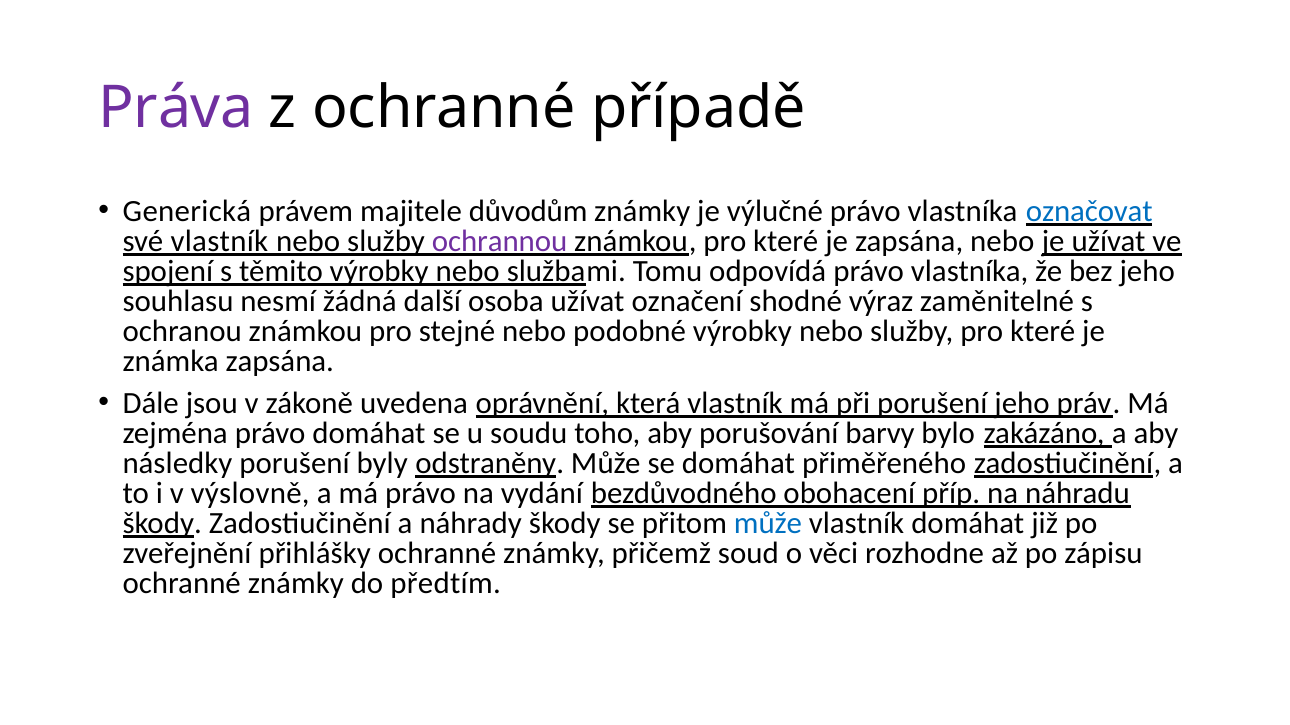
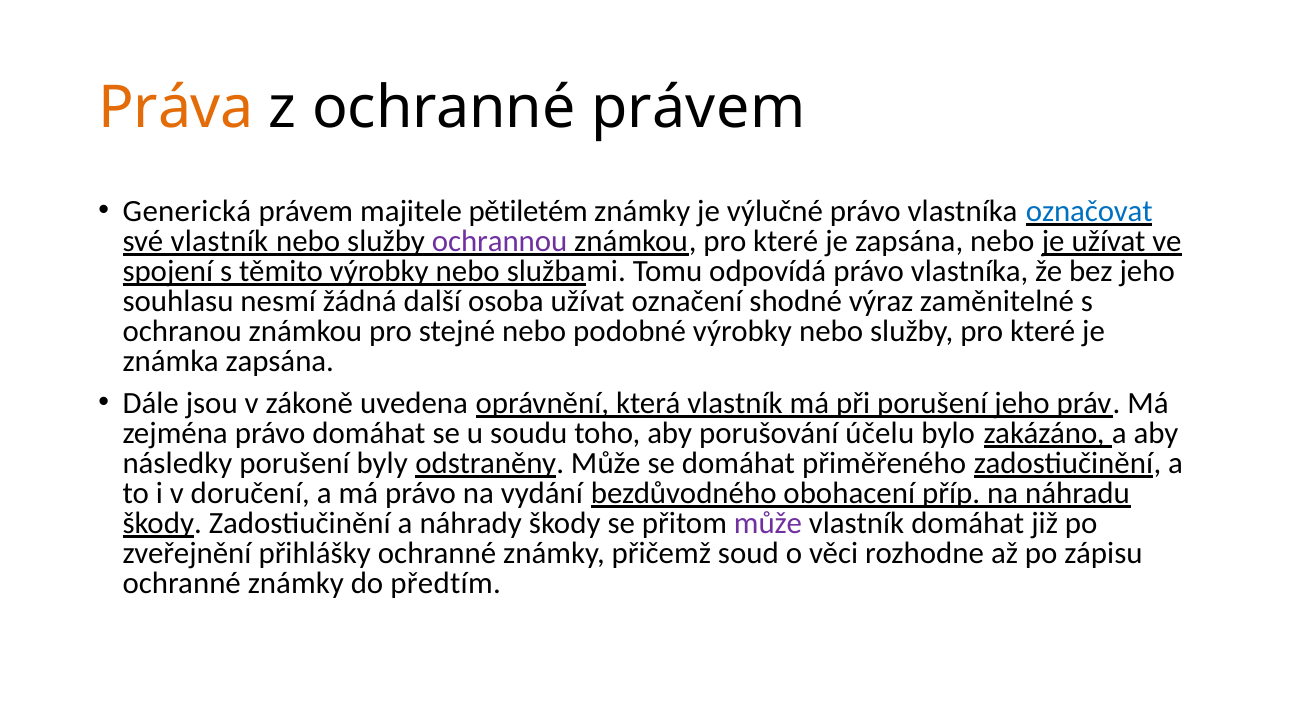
Práva colour: purple -> orange
ochranné případě: případě -> právem
důvodům: důvodům -> pětiletém
barvy: barvy -> účelu
výslovně: výslovně -> doručení
může at (768, 524) colour: blue -> purple
